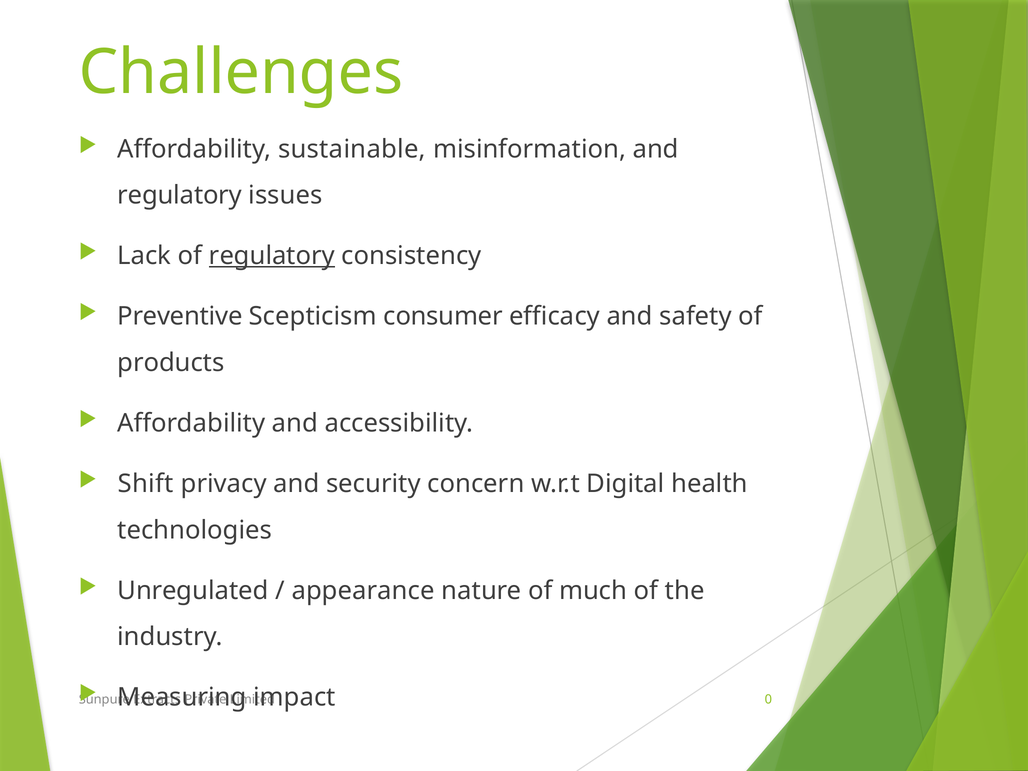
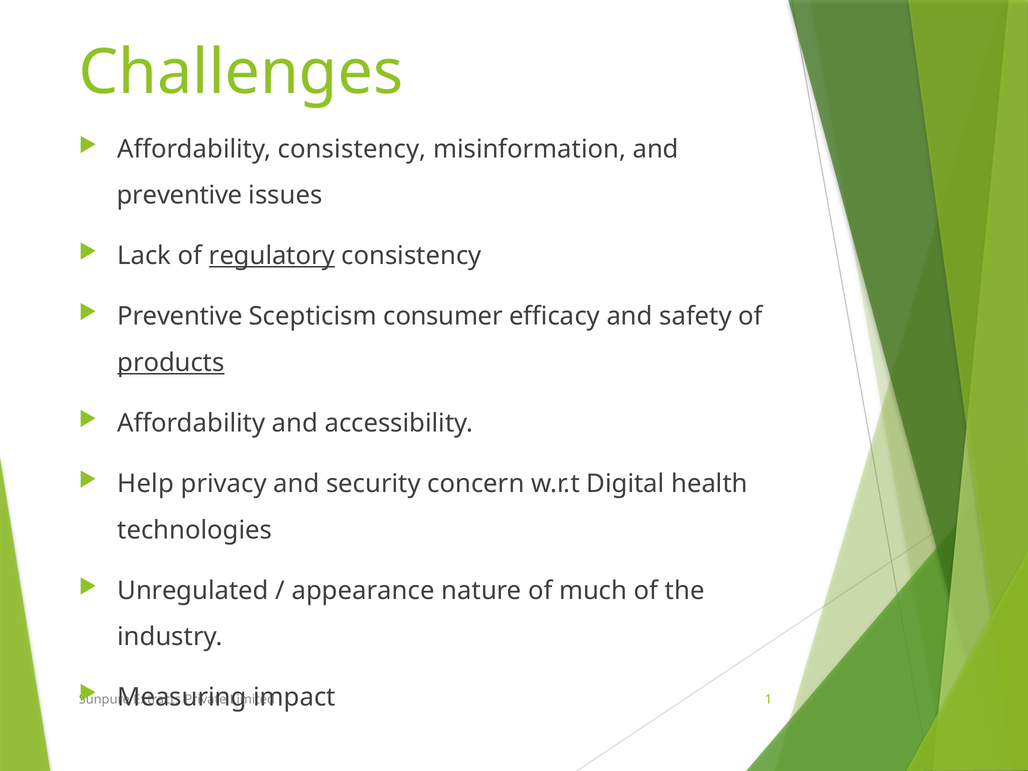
Affordability sustainable: sustainable -> consistency
regulatory at (180, 195): regulatory -> preventive
products underline: none -> present
Shift: Shift -> Help
0: 0 -> 1
